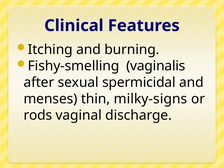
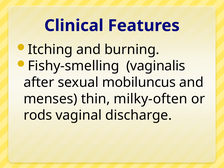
spermicidal: spermicidal -> mobiluncus
milky-signs: milky-signs -> milky-often
